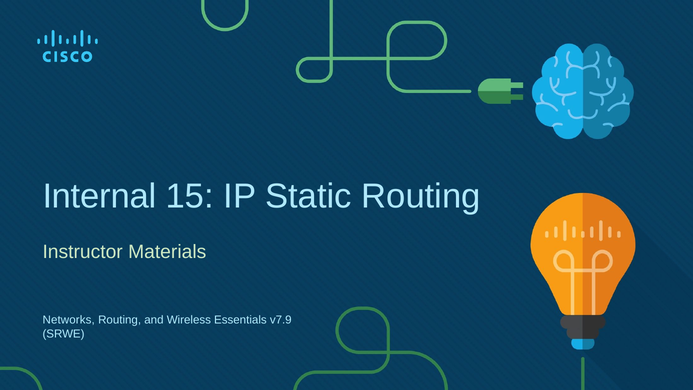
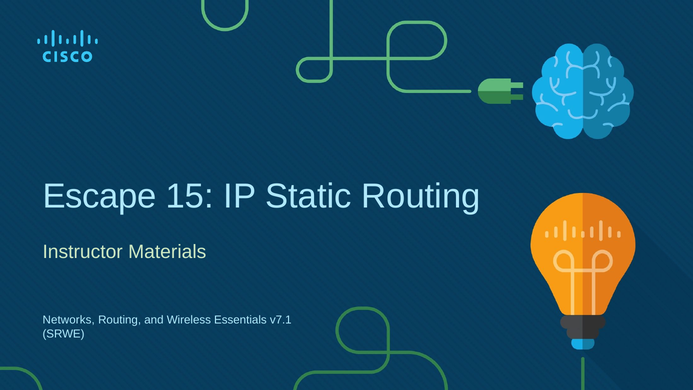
Internal: Internal -> Escape
v7.9: v7.9 -> v7.1
